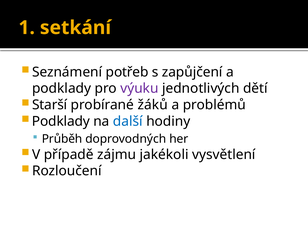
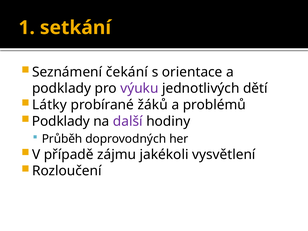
potřeb: potřeb -> čekání
zapůjčení: zapůjčení -> orientace
Starší: Starší -> Látky
další colour: blue -> purple
